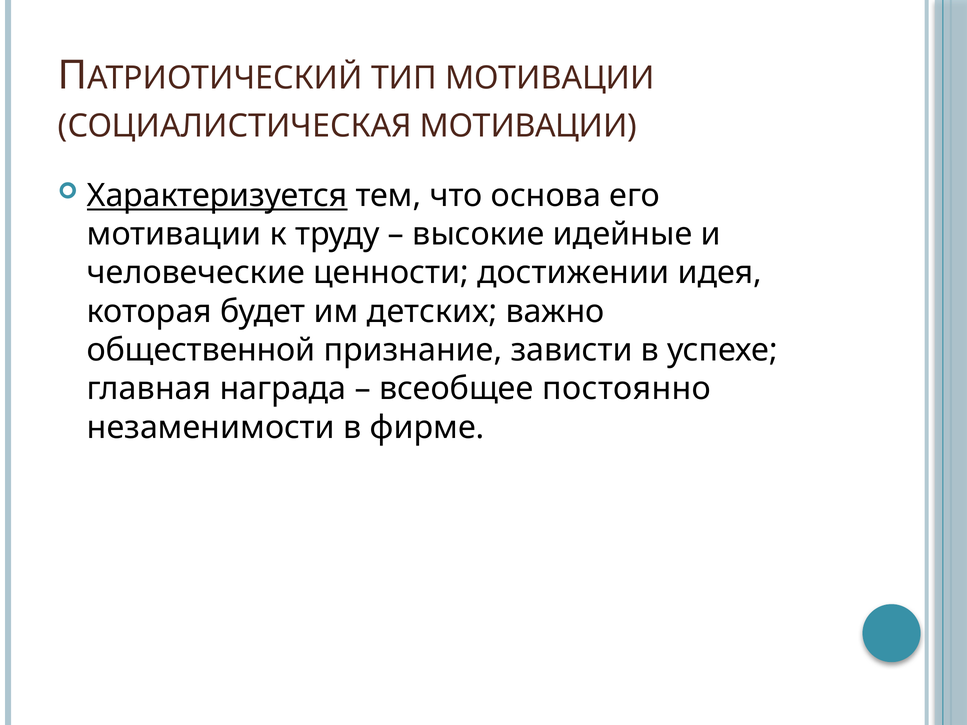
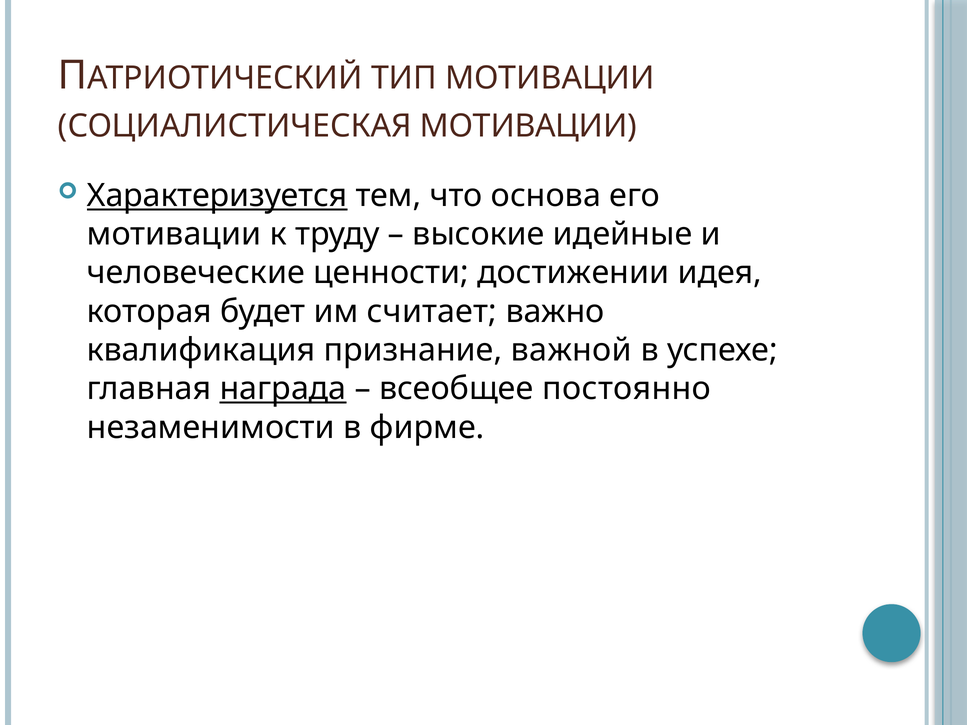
детских: детских -> считает
общественной: общественной -> квалификация
зависти: зависти -> важной
награда underline: none -> present
